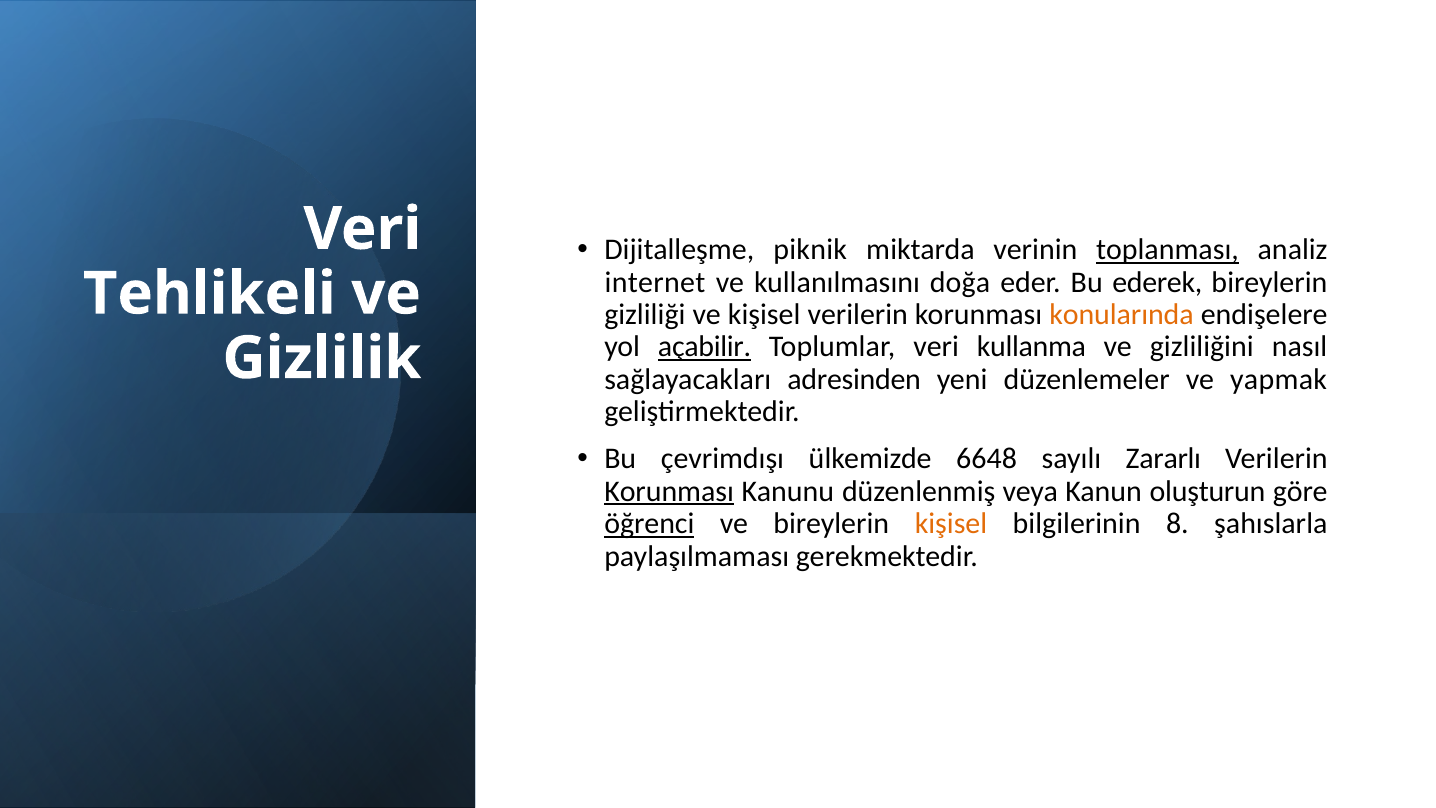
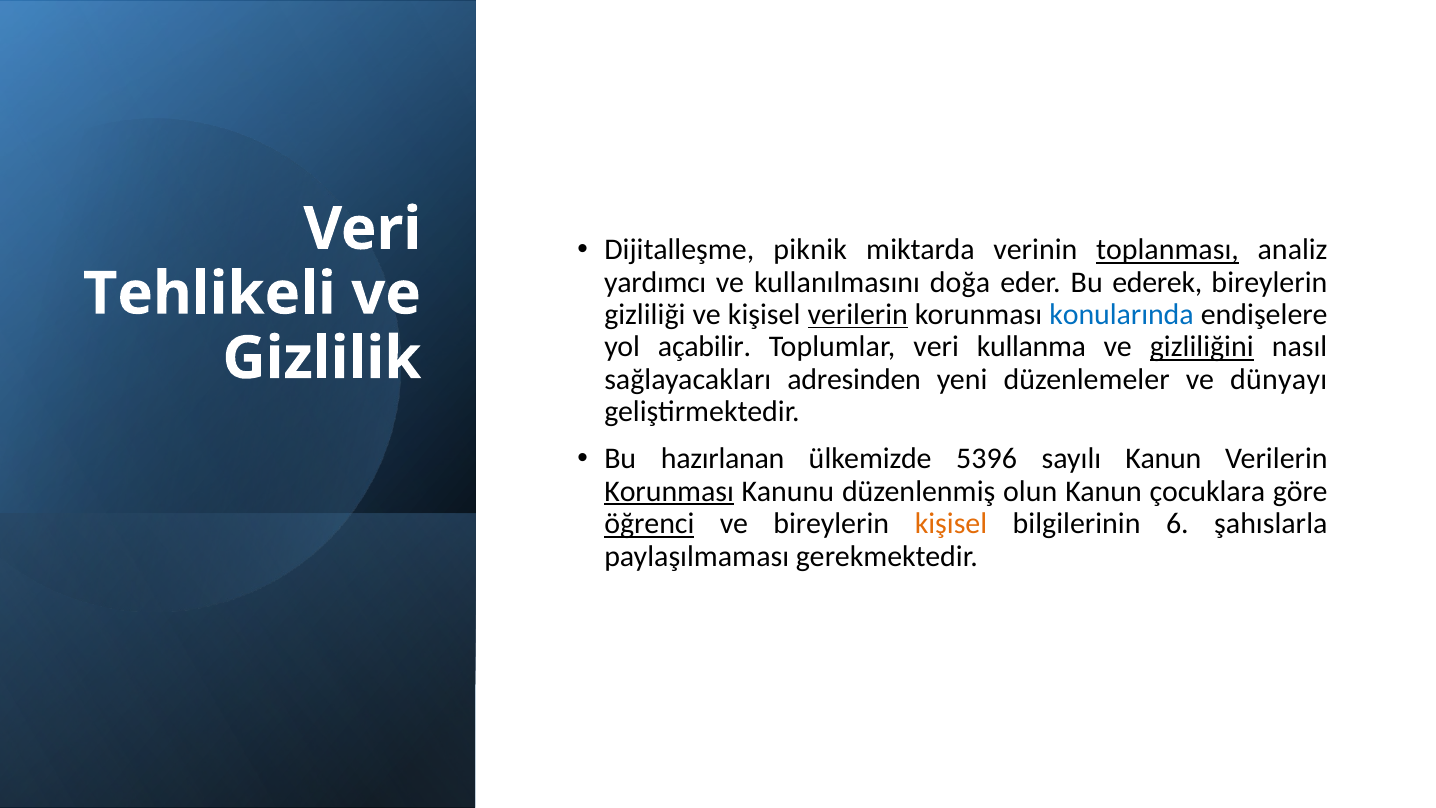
internet: internet -> yardımcı
verilerin at (858, 315) underline: none -> present
konularında colour: orange -> blue
açabilir underline: present -> none
gizliliğini underline: none -> present
yapmak: yapmak -> dünyayı
çevrimdışı: çevrimdışı -> hazırlanan
6648: 6648 -> 5396
sayılı Zararlı: Zararlı -> Kanun
veya: veya -> olun
oluşturun: oluşturun -> çocuklara
8: 8 -> 6
